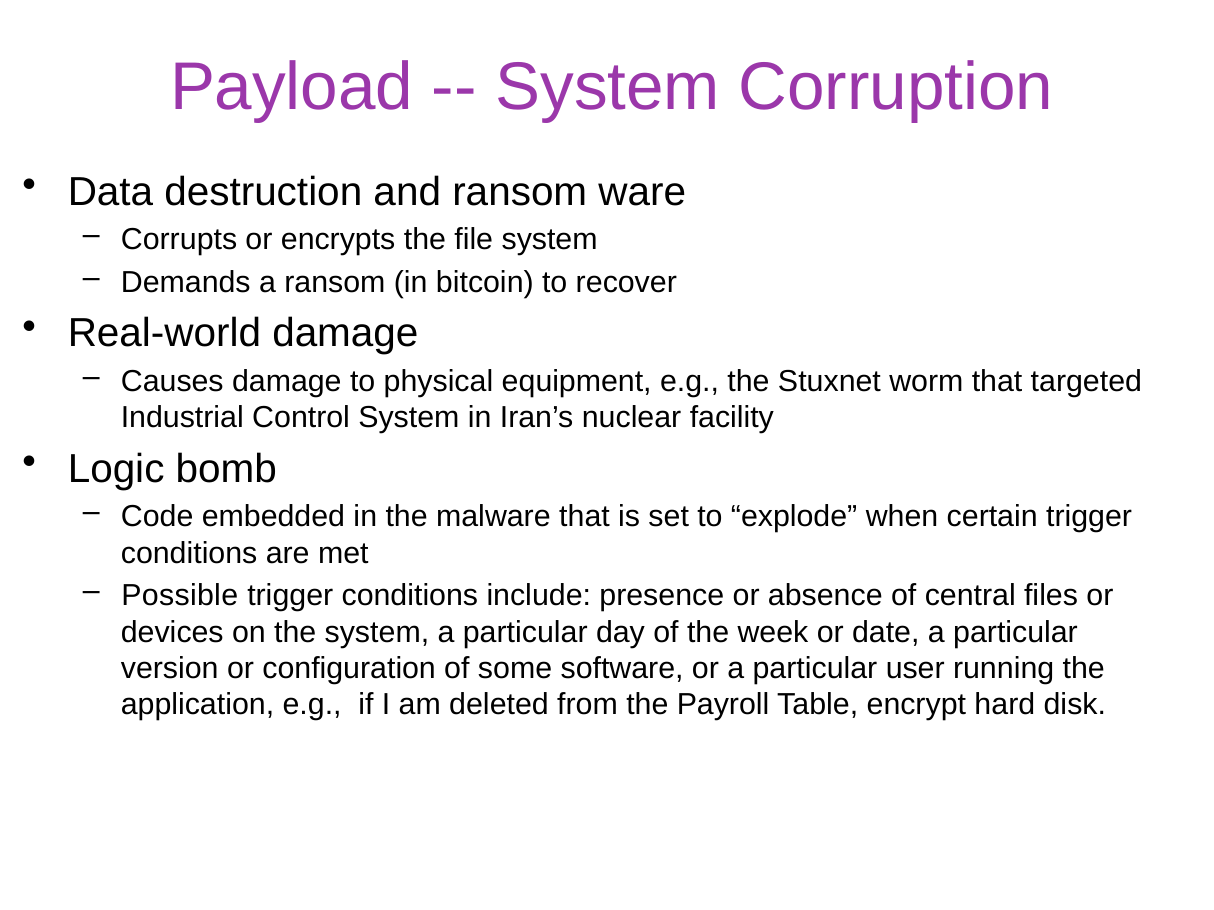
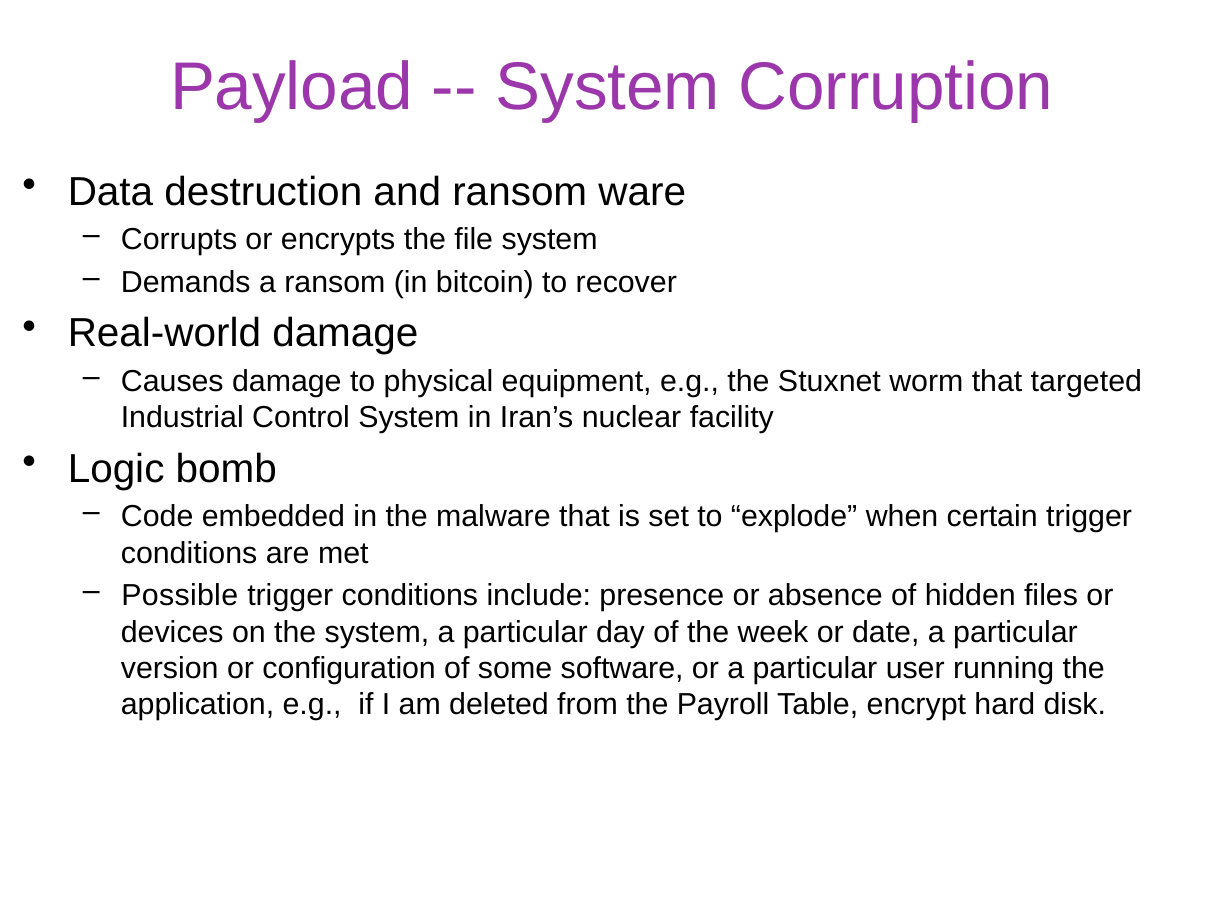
central: central -> hidden
